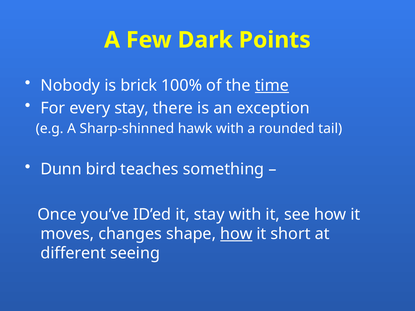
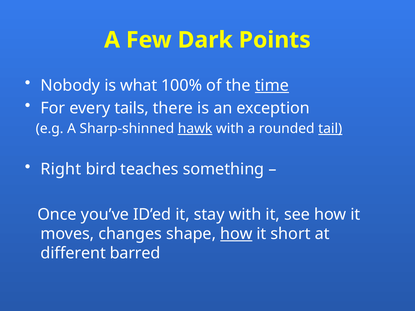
brick: brick -> what
every stay: stay -> tails
hawk underline: none -> present
tail underline: none -> present
Dunn: Dunn -> Right
seeing: seeing -> barred
